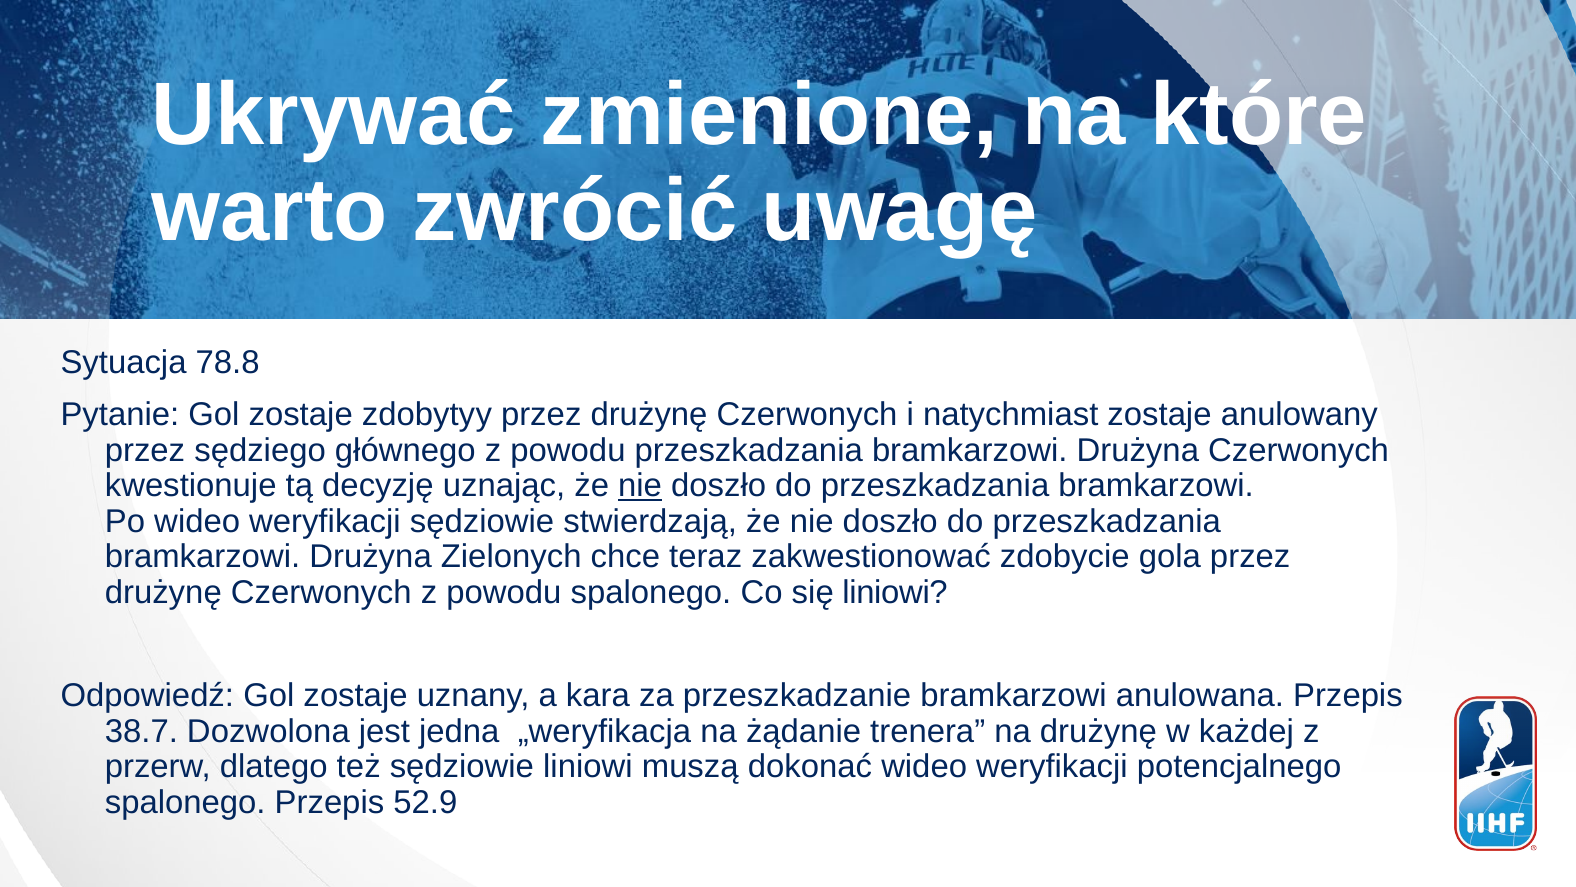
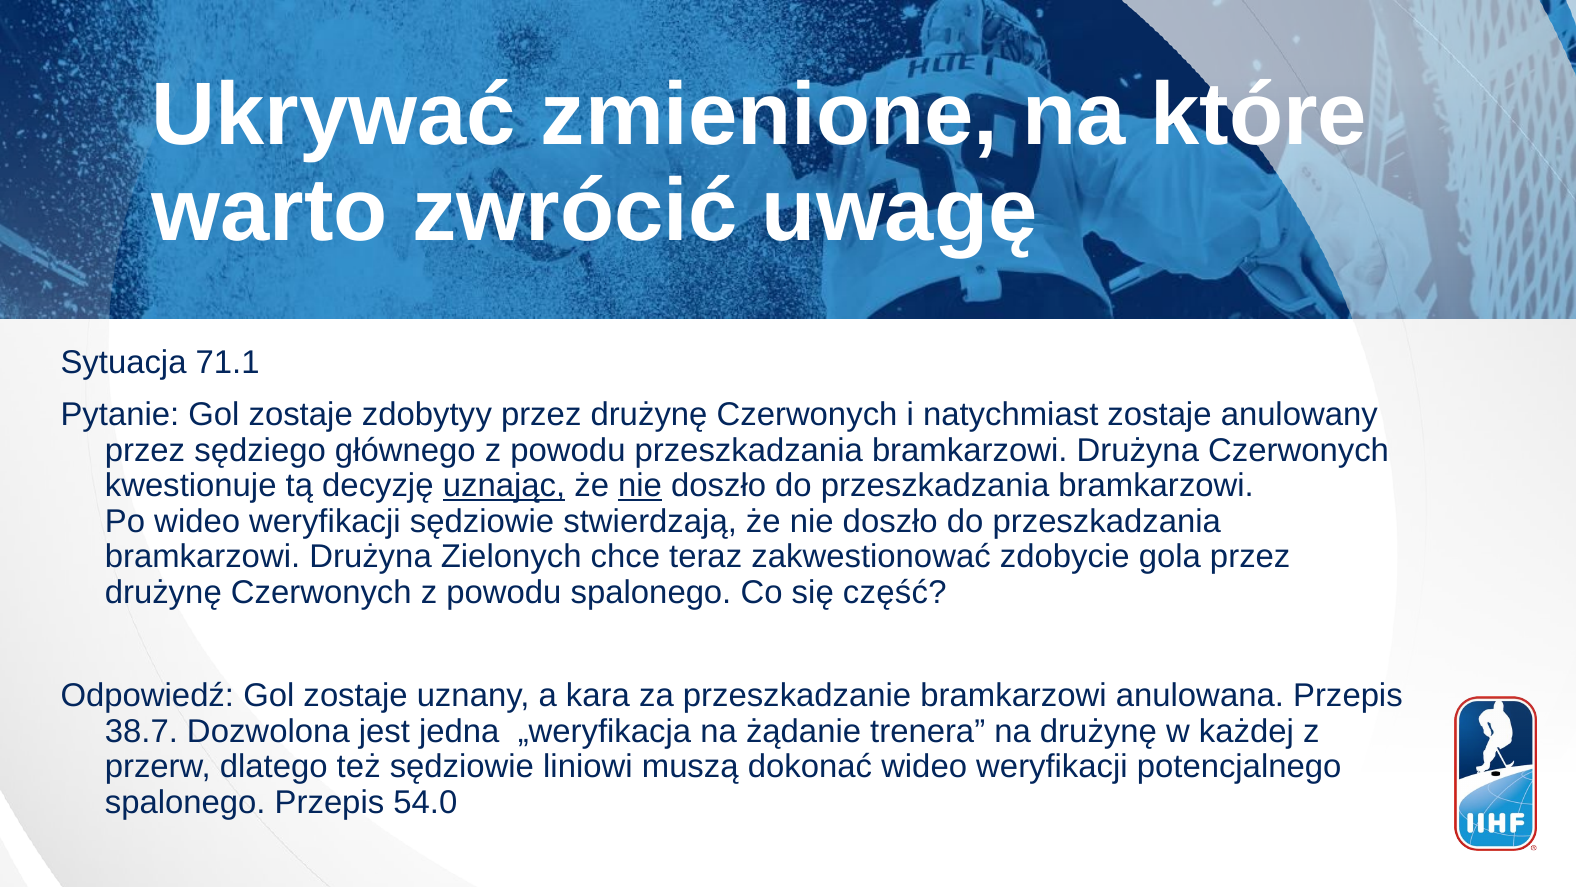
78.8: 78.8 -> 71.1
uznając underline: none -> present
się liniowi: liniowi -> część
52.9: 52.9 -> 54.0
